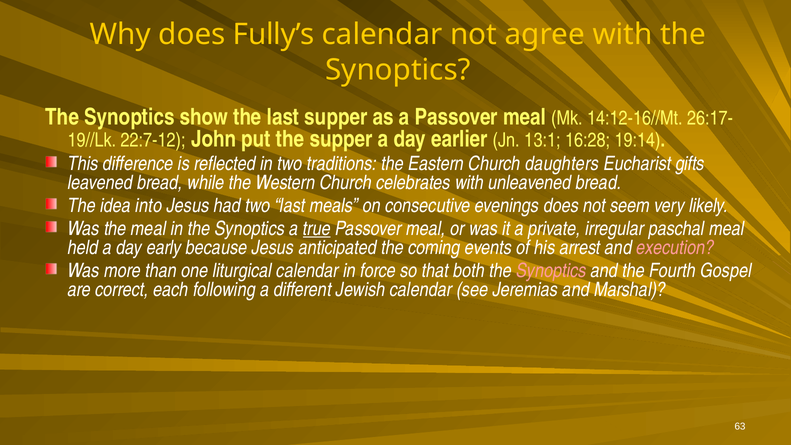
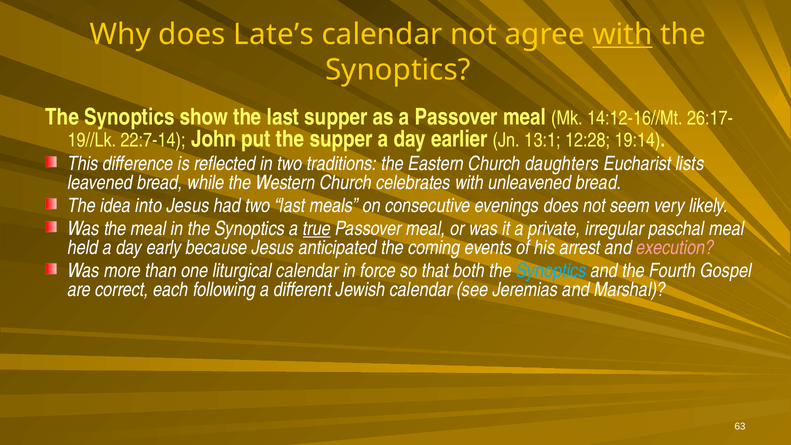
Fully’s: Fully’s -> Late’s
with at (622, 35) underline: none -> present
22:7-12: 22:7-12 -> 22:7-14
16:28: 16:28 -> 12:28
gifts: gifts -> lists
Synoptics at (551, 270) colour: pink -> light blue
